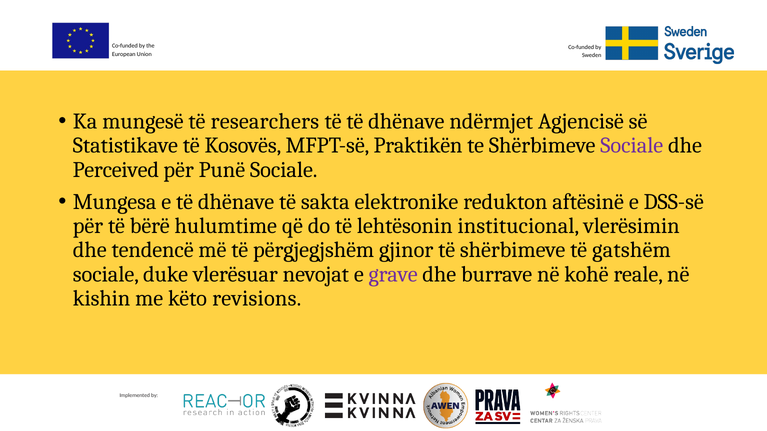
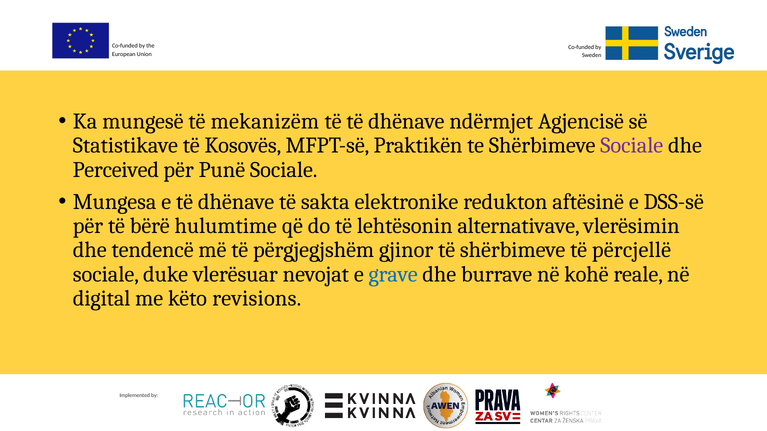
researchers: researchers -> mekanizëm
institucional: institucional -> alternativave
gatshëm: gatshëm -> përcjellë
grave colour: purple -> blue
kishin: kishin -> digital
